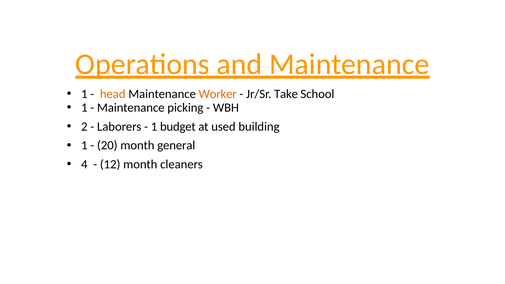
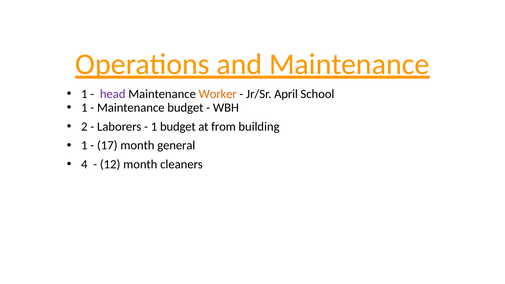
head colour: orange -> purple
Take: Take -> April
Maintenance picking: picking -> budget
used: used -> from
20: 20 -> 17
